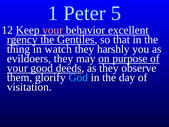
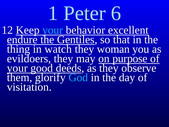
5: 5 -> 6
your at (53, 30) colour: pink -> light blue
rgency: rgency -> endure
harshly: harshly -> woman
